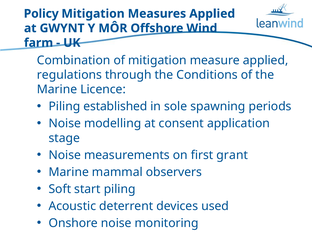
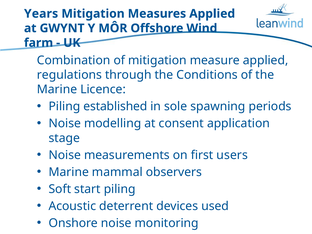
Policy: Policy -> Years
grant: grant -> users
